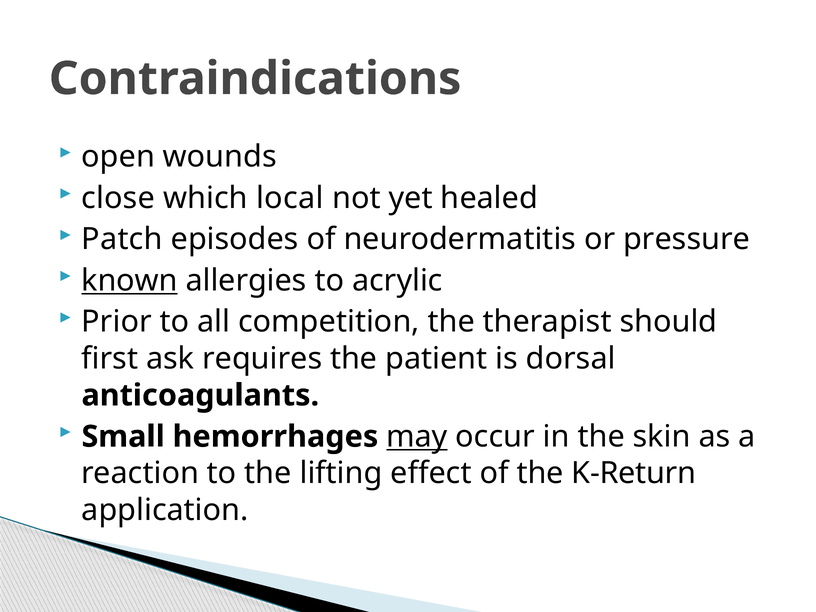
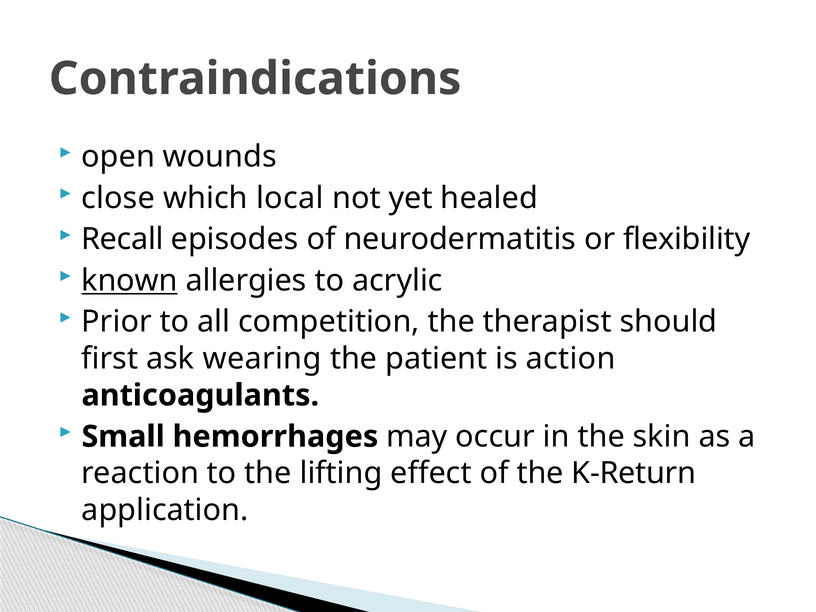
Patch: Patch -> Recall
pressure: pressure -> flexibility
requires: requires -> wearing
dorsal: dorsal -> action
may underline: present -> none
